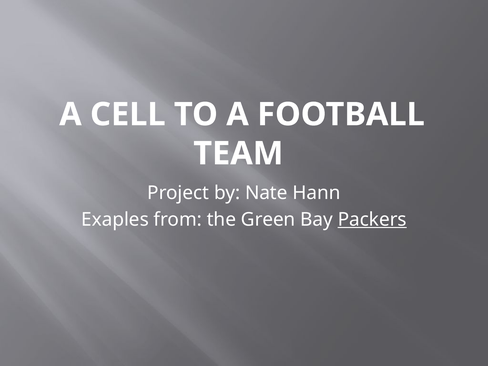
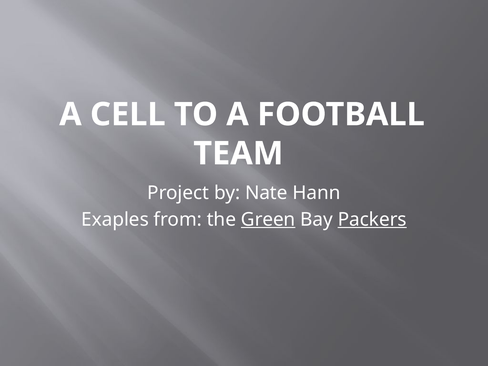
Green underline: none -> present
